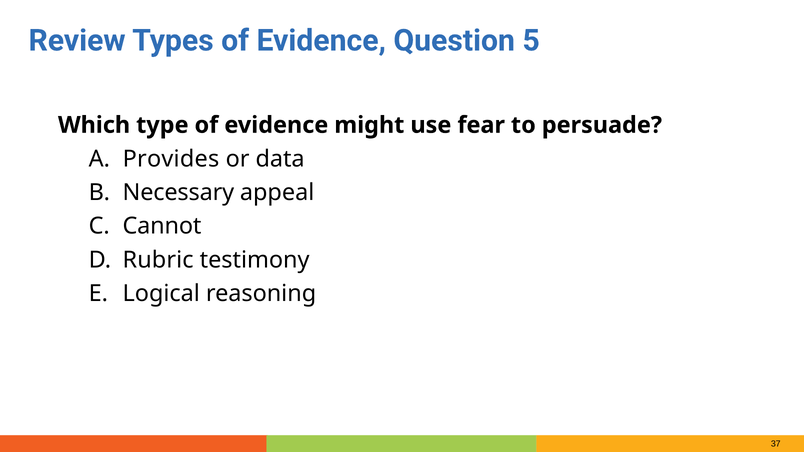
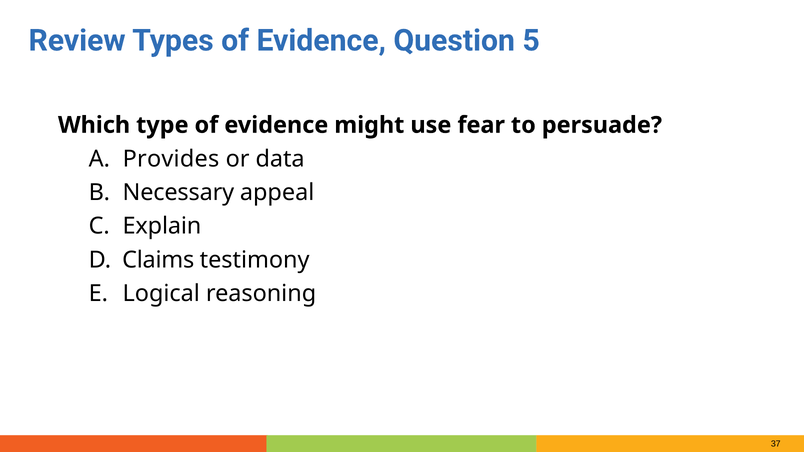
Cannot: Cannot -> Explain
Rubric: Rubric -> Claims
